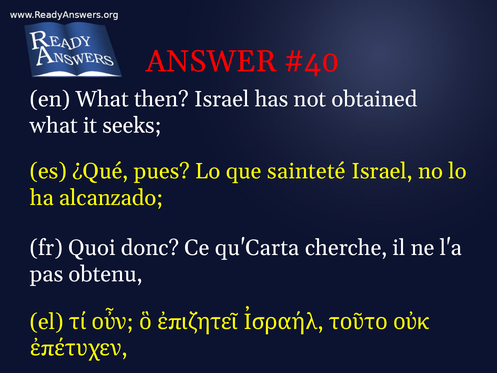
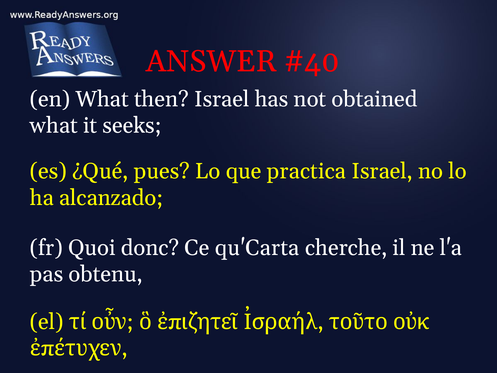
sainteté: sainteté -> practica
